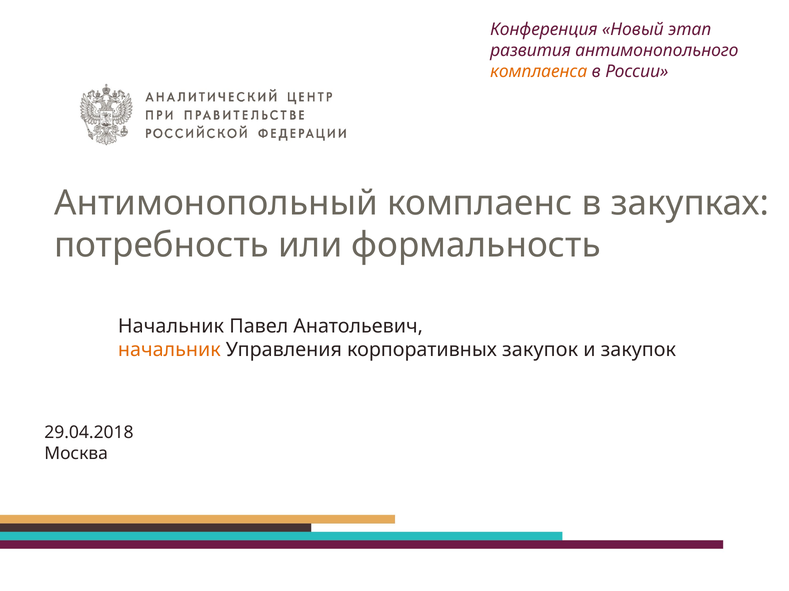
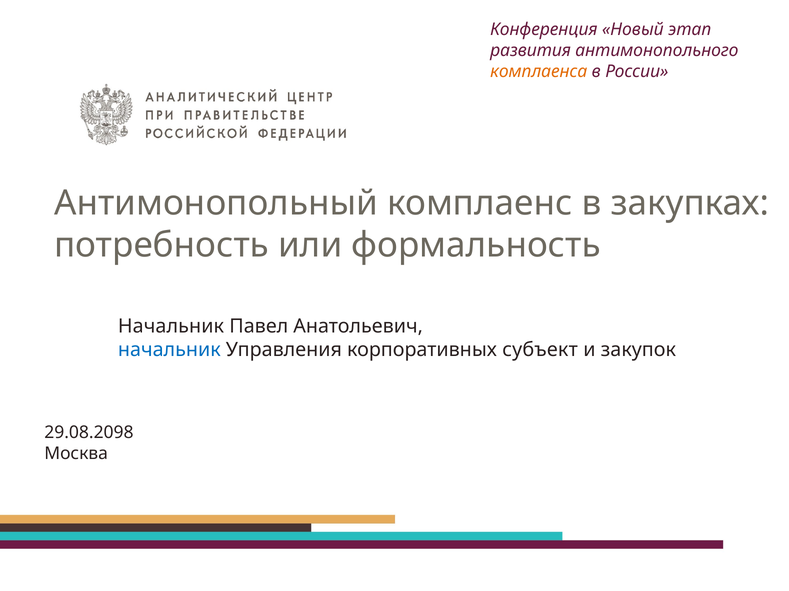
начальник at (169, 350) colour: orange -> blue
корпоративных закупок: закупок -> субъект
29.04.2018: 29.04.2018 -> 29.08.2098
